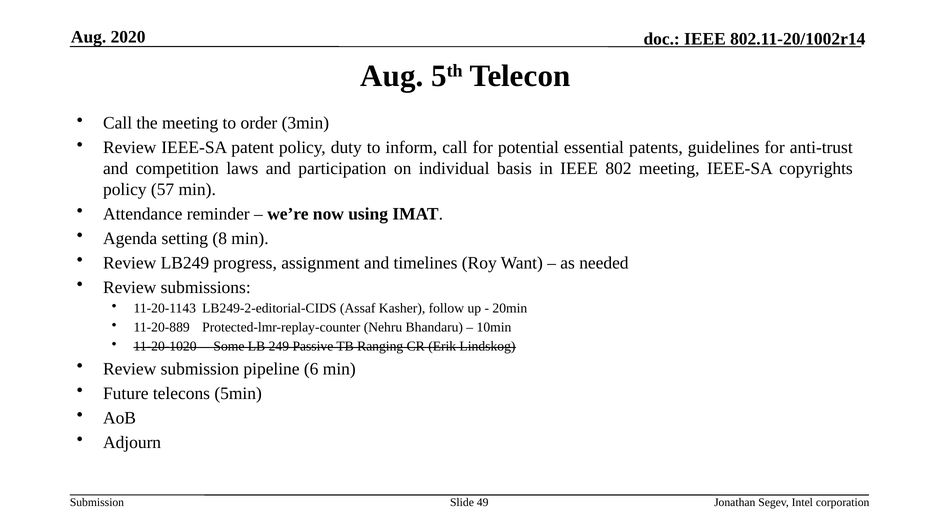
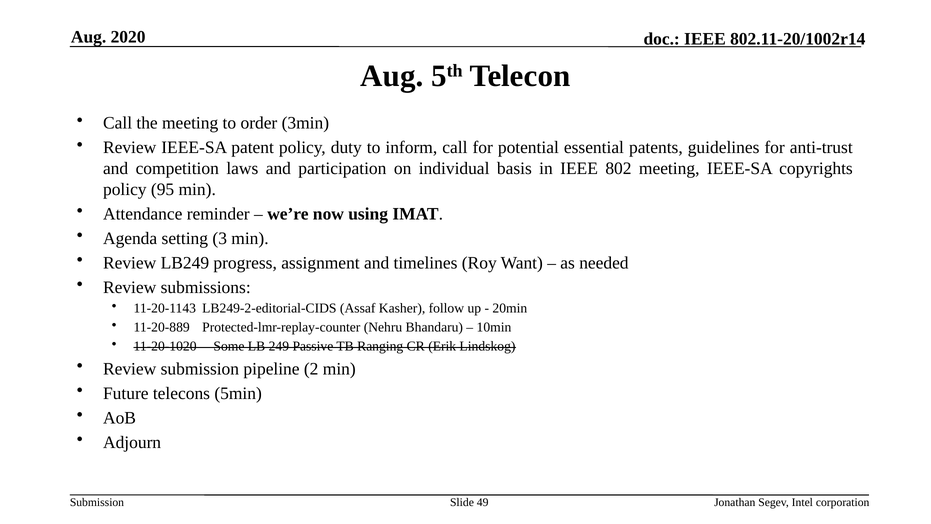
57: 57 -> 95
8: 8 -> 3
6: 6 -> 2
